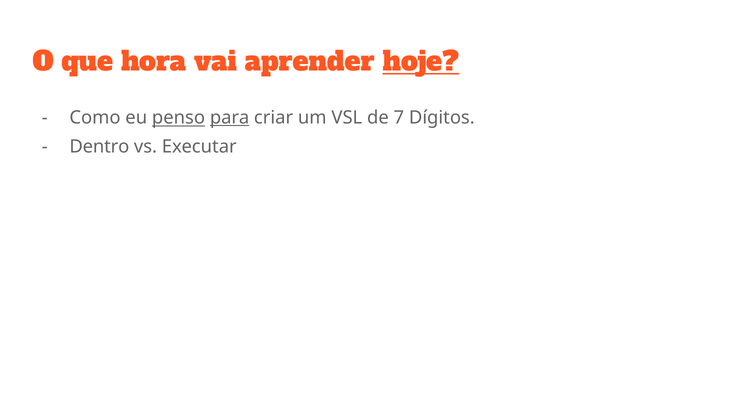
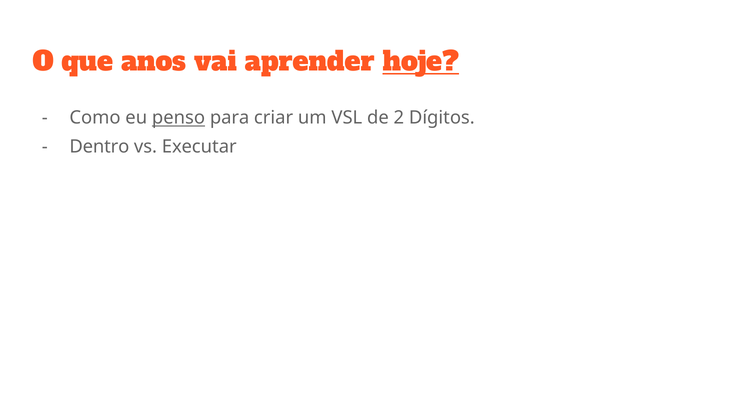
hora: hora -> anos
para underline: present -> none
7: 7 -> 2
